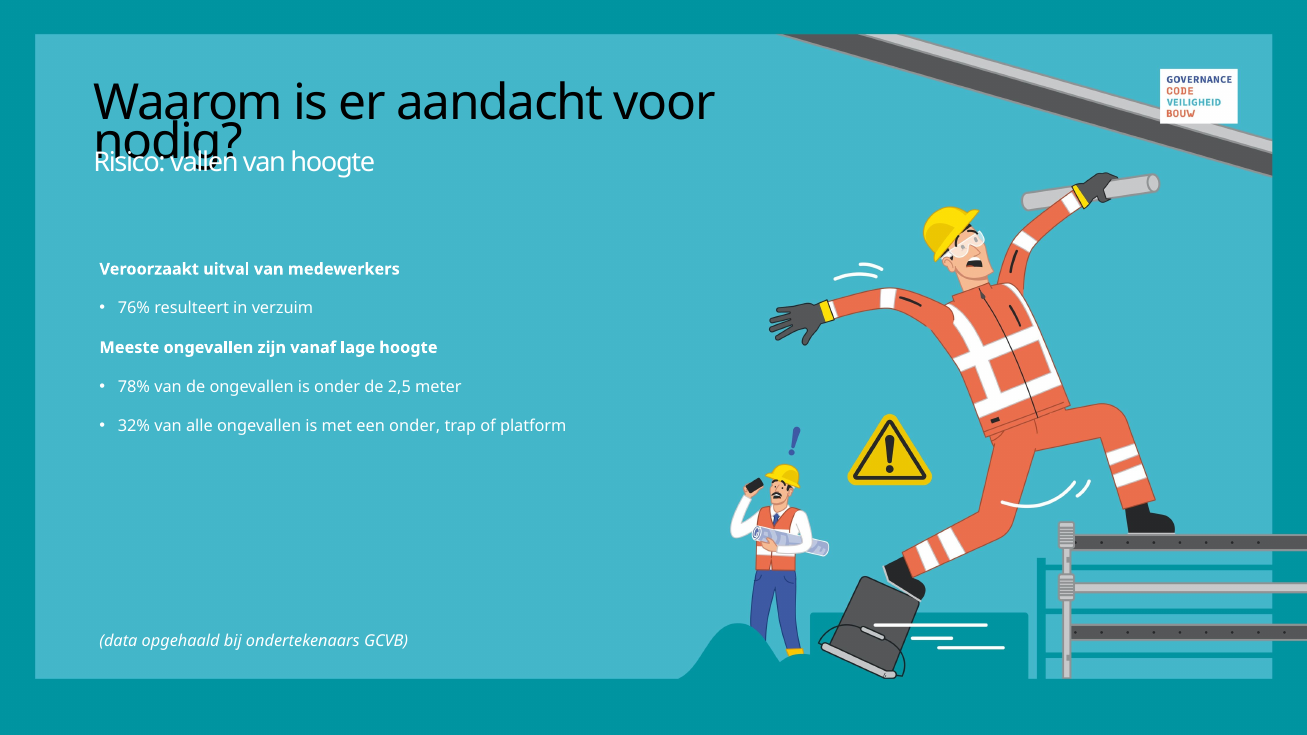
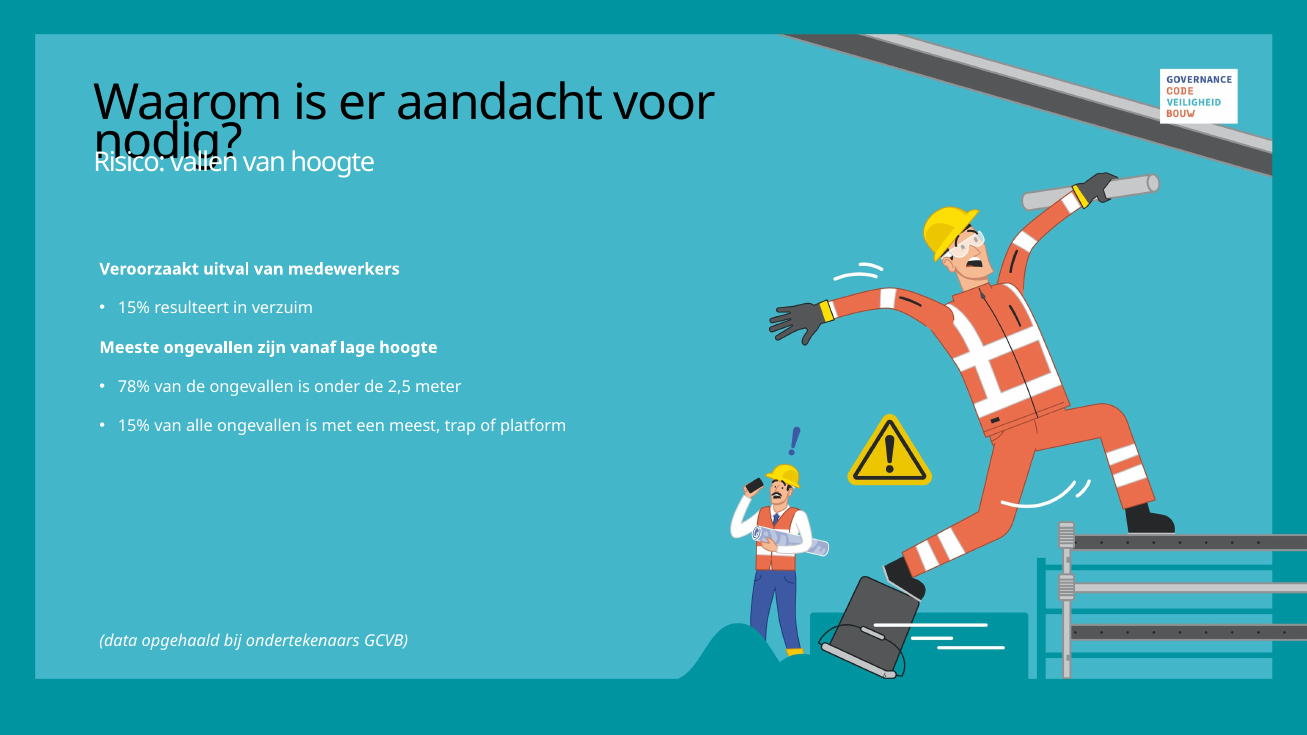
76% at (134, 308): 76% -> 15%
32% at (134, 426): 32% -> 15%
een onder: onder -> meest
